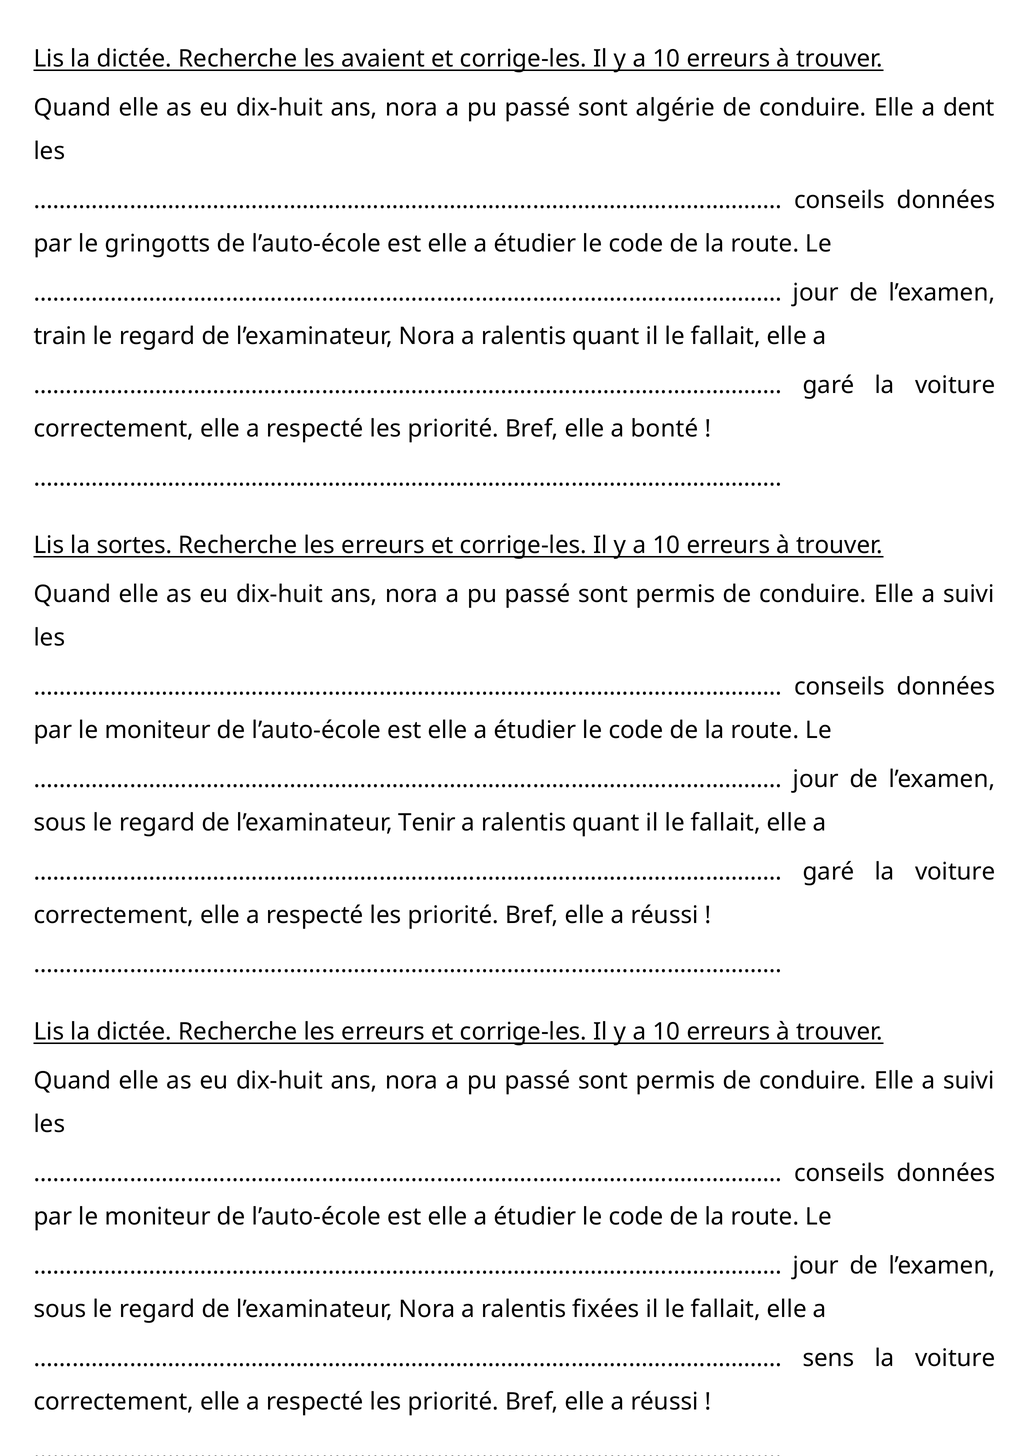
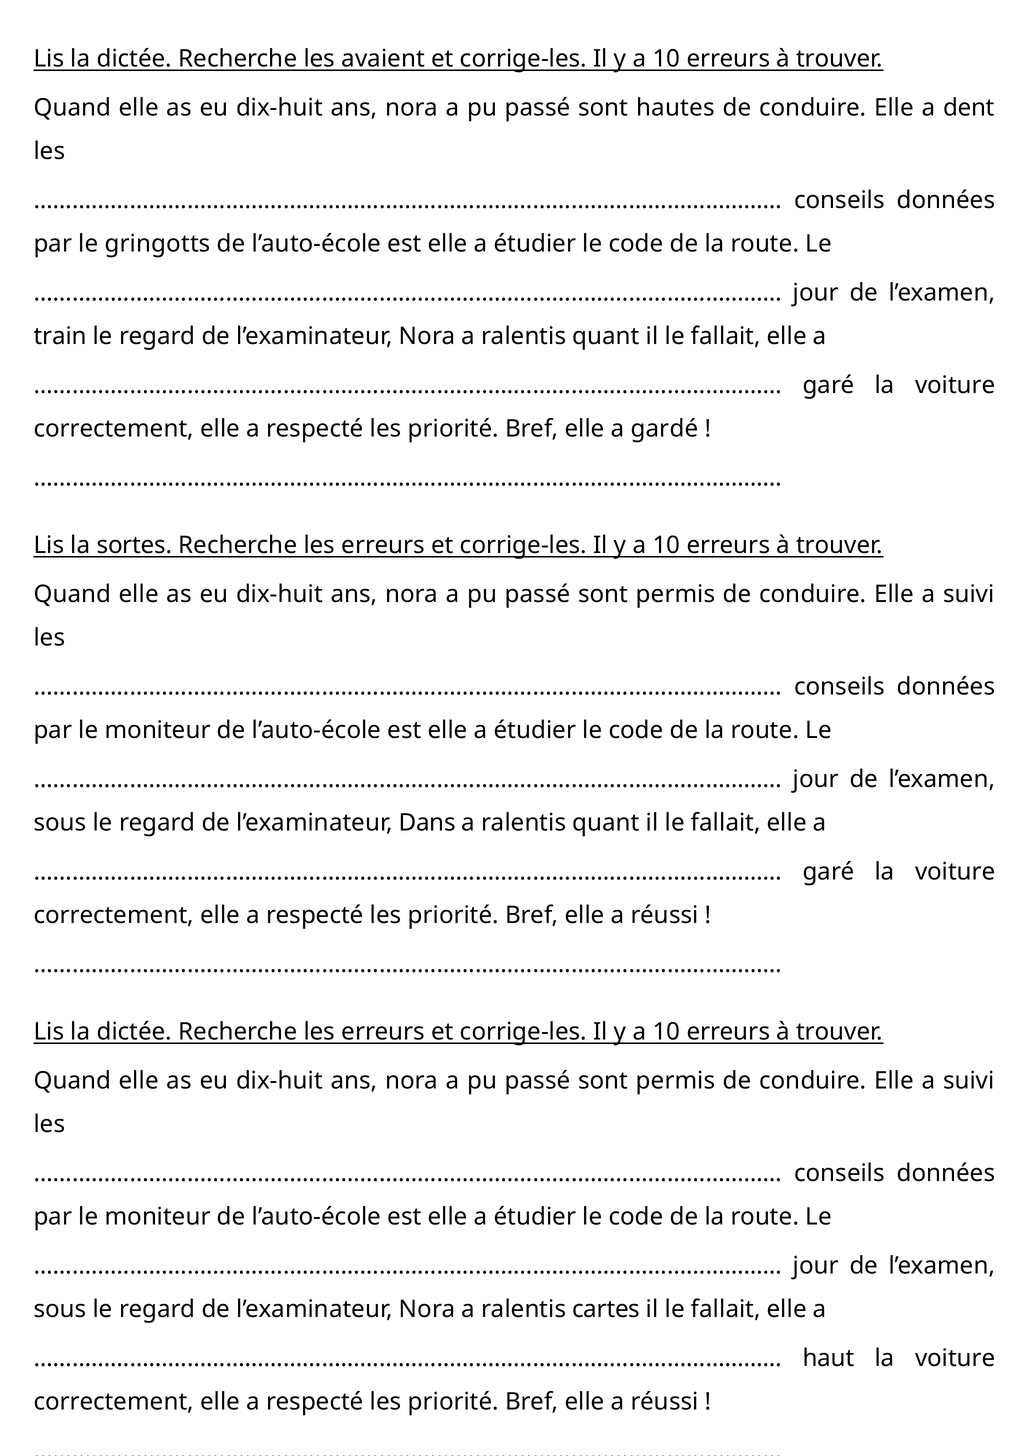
algérie: algérie -> hautes
bonté: bonté -> gardé
Tenir: Tenir -> Dans
fixées: fixées -> cartes
sens: sens -> haut
